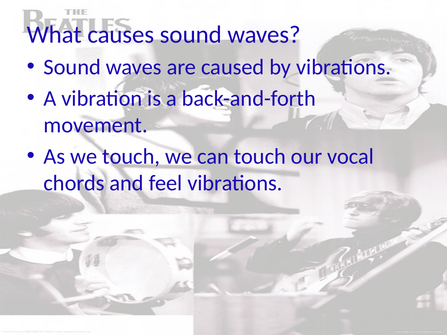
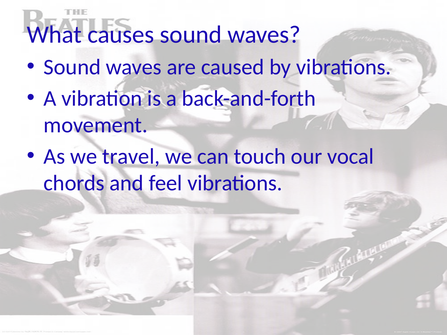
we touch: touch -> travel
